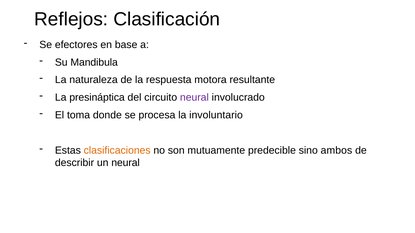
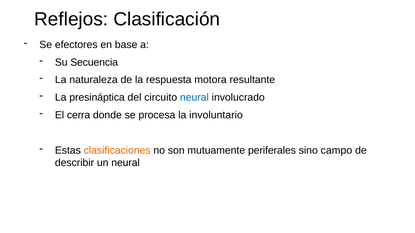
Mandibula: Mandibula -> Secuencia
neural at (194, 98) colour: purple -> blue
toma: toma -> cerra
predecible: predecible -> periferales
ambos: ambos -> campo
